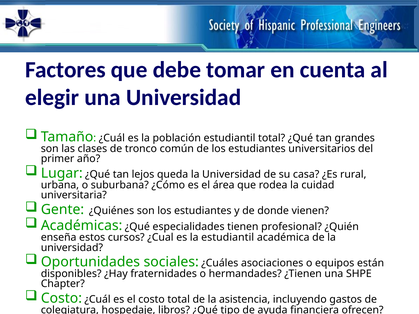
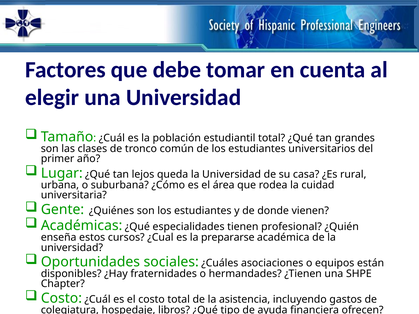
la estudiantil: estudiantil -> prepararse
